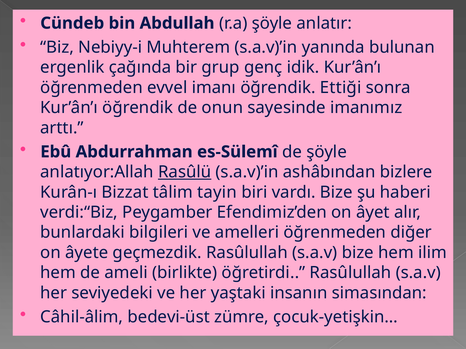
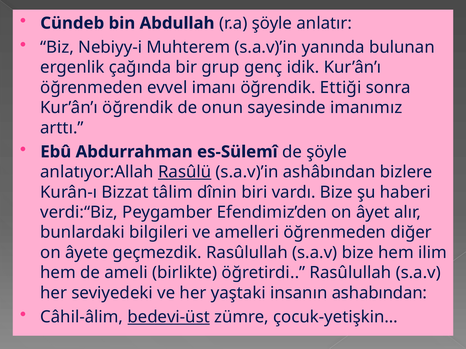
tayin: tayin -> dînin
simasından: simasından -> ashabından
bedevi-üst underline: none -> present
